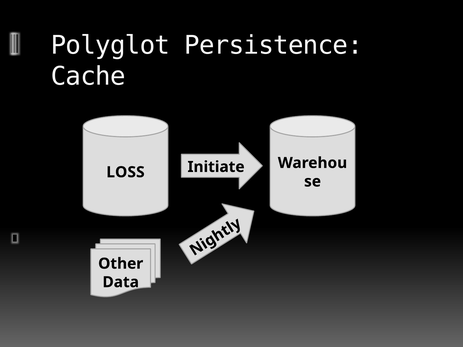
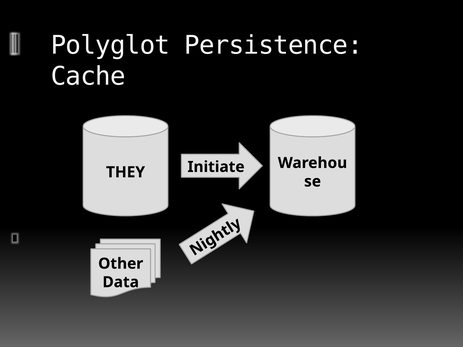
LOSS: LOSS -> THEY
